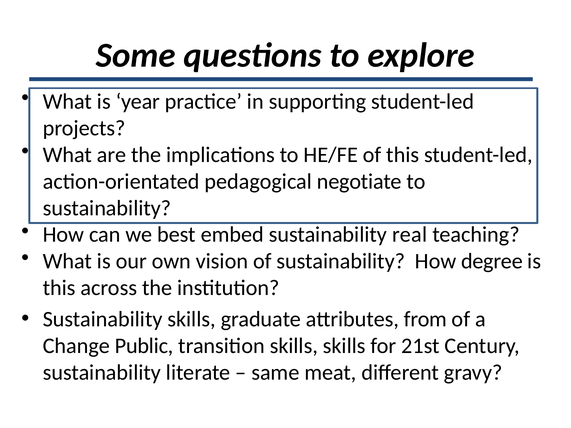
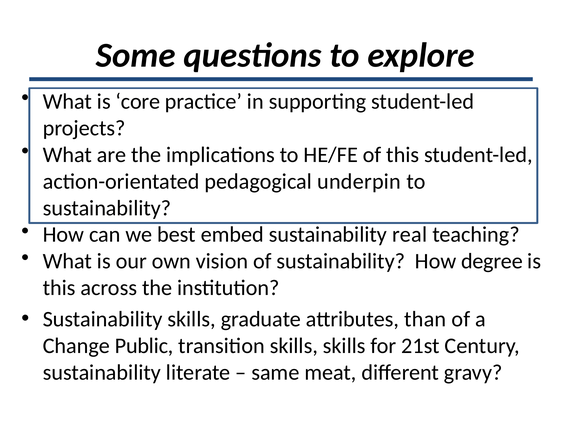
year: year -> core
negotiate: negotiate -> underpin
from: from -> than
